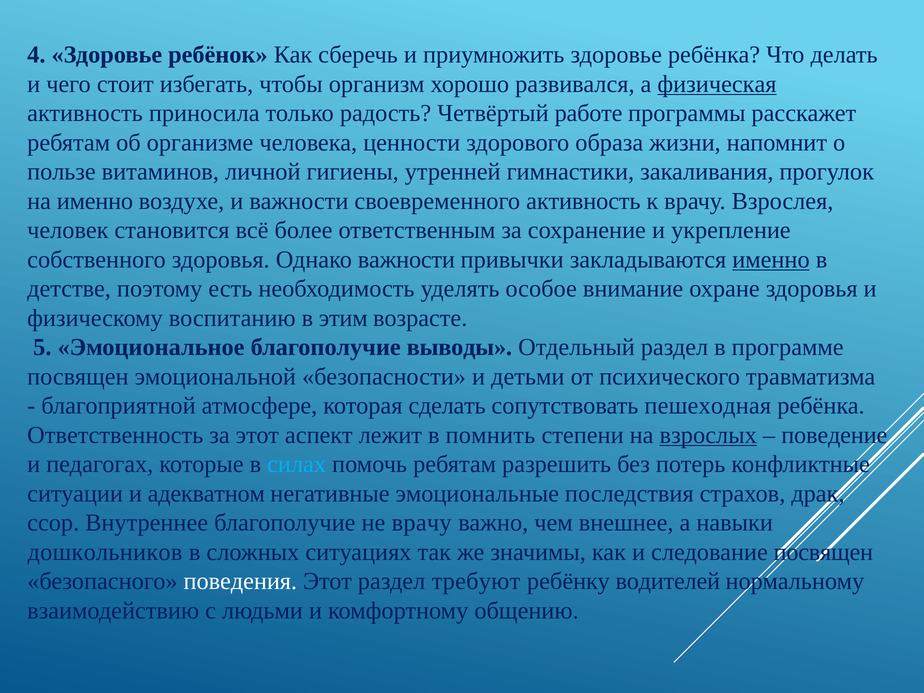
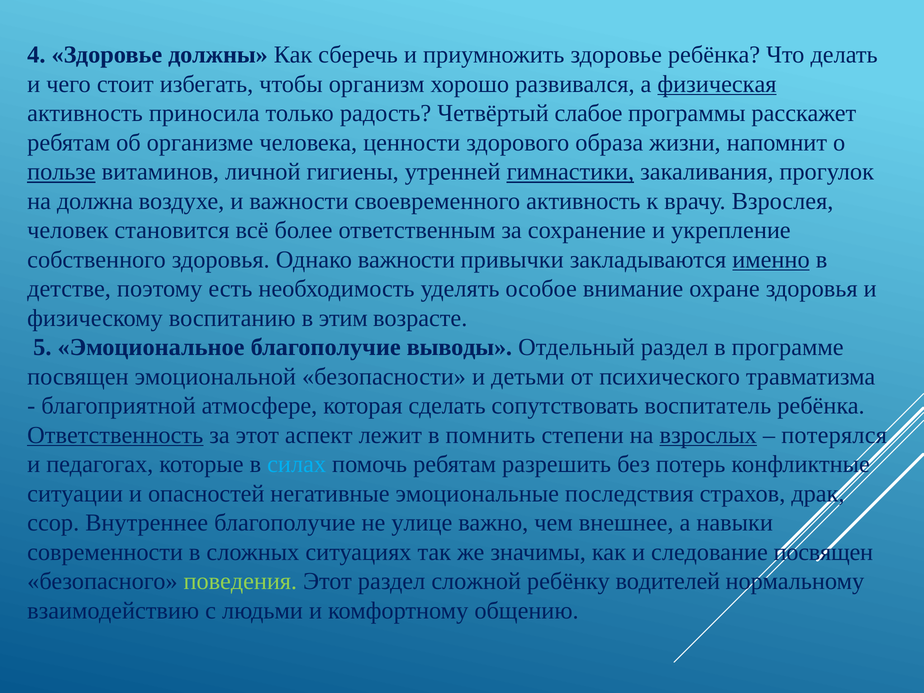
ребёнок: ребёнок -> должны
работе: работе -> слабое
пользе underline: none -> present
гимнастики underline: none -> present
на именно: именно -> должна
пешеходная: пешеходная -> воспитатель
Ответственность underline: none -> present
поведение: поведение -> потерялся
адекватном: адекватном -> опасностей
не врачу: врачу -> улице
дошкольников: дошкольников -> современности
поведения colour: white -> light green
требуют: требуют -> сложной
